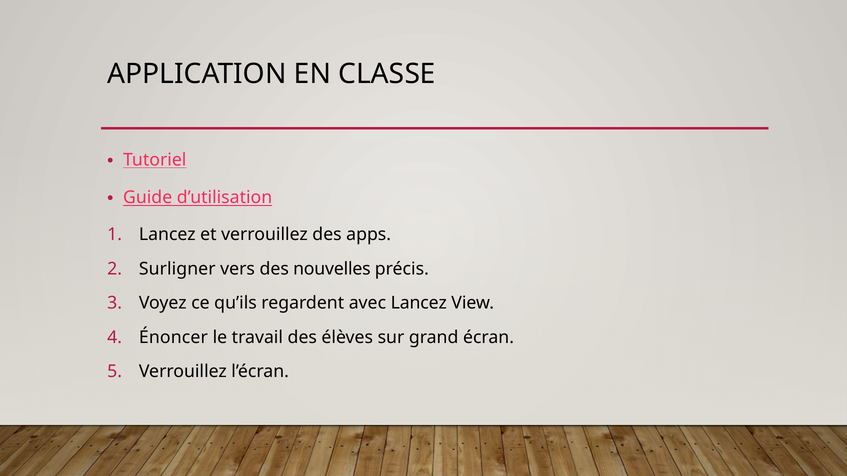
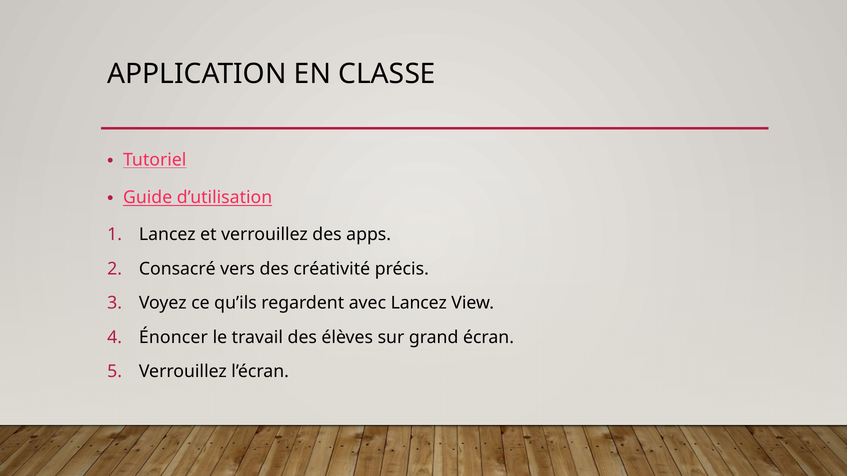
Surligner: Surligner -> Consacré
nouvelles: nouvelles -> créativité
